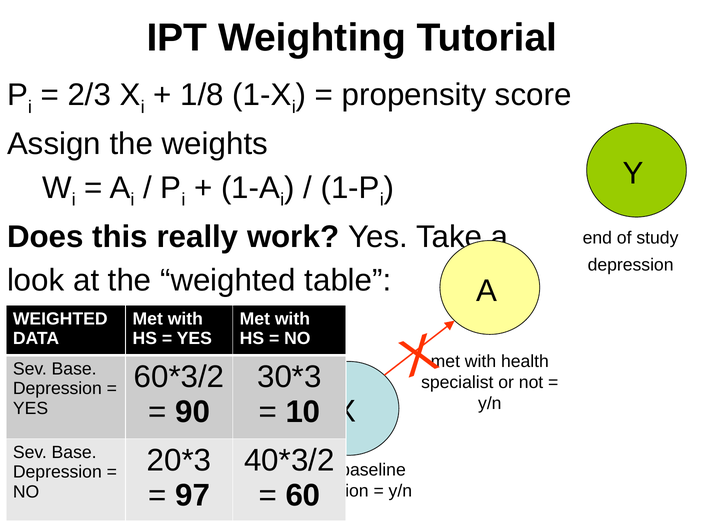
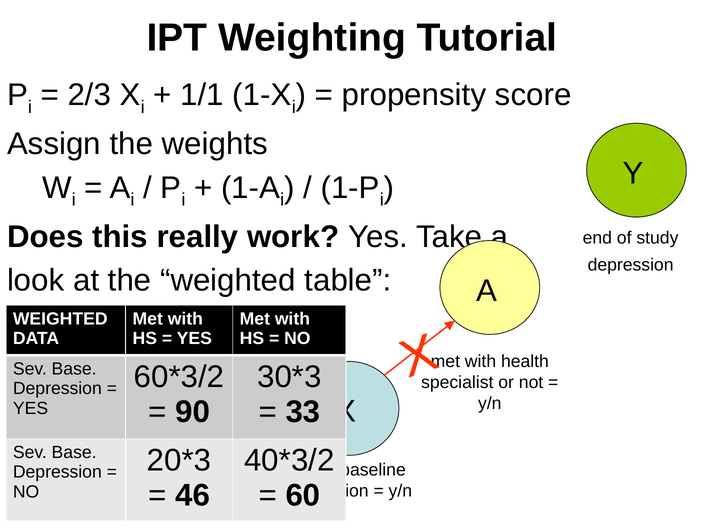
1/8: 1/8 -> 1/1
10: 10 -> 33
97: 97 -> 46
